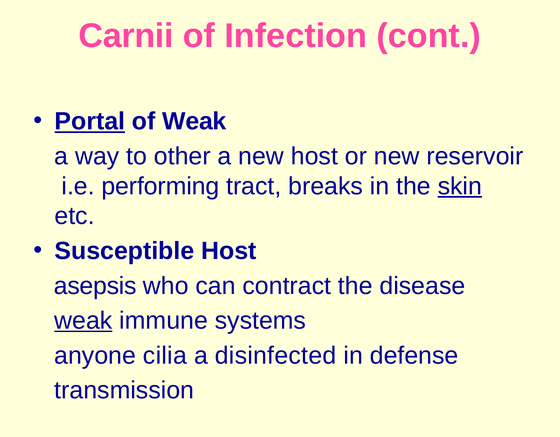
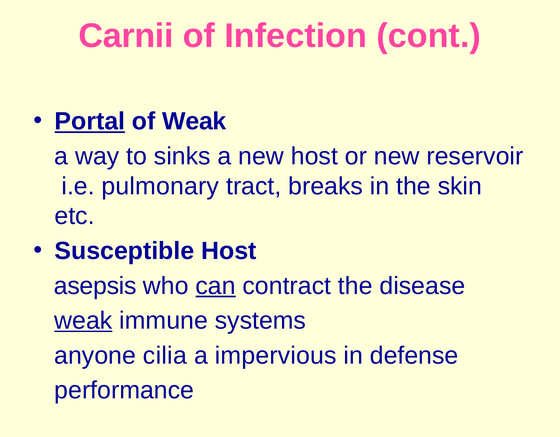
other: other -> sinks
performing: performing -> pulmonary
skin underline: present -> none
can underline: none -> present
disinfected: disinfected -> impervious
transmission: transmission -> performance
